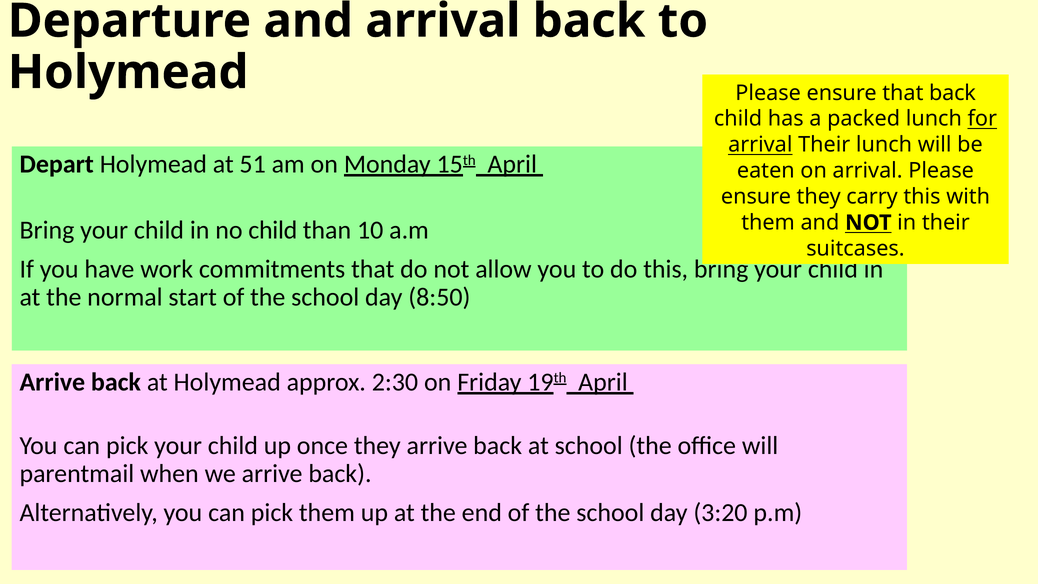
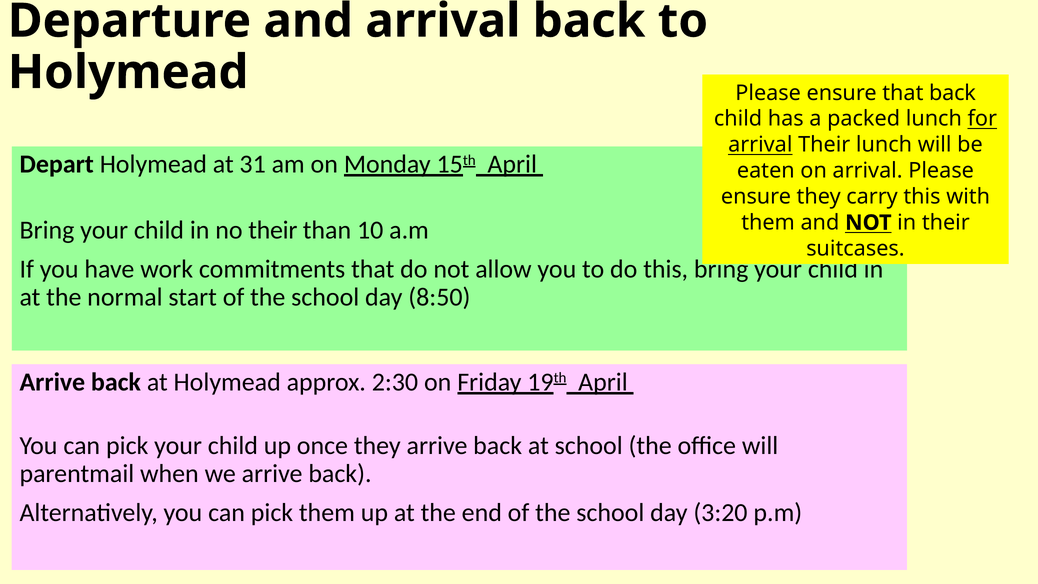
51: 51 -> 31
no child: child -> their
